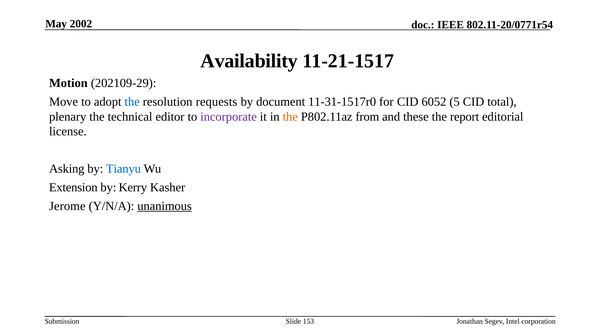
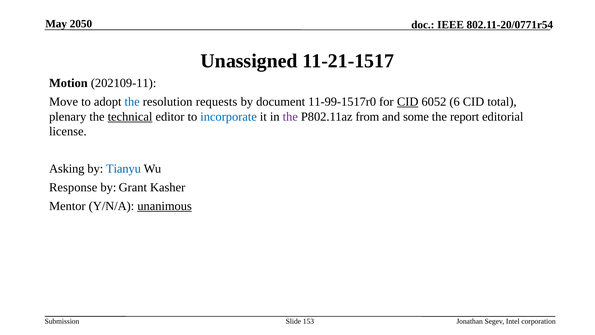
2002: 2002 -> 2050
Availability: Availability -> Unassigned
202109-29: 202109-29 -> 202109-11
11-31-1517r0: 11-31-1517r0 -> 11-99-1517r0
CID at (408, 102) underline: none -> present
5: 5 -> 6
technical underline: none -> present
incorporate colour: purple -> blue
the at (290, 116) colour: orange -> purple
these: these -> some
Extension: Extension -> Response
Kerry: Kerry -> Grant
Jerome: Jerome -> Mentor
